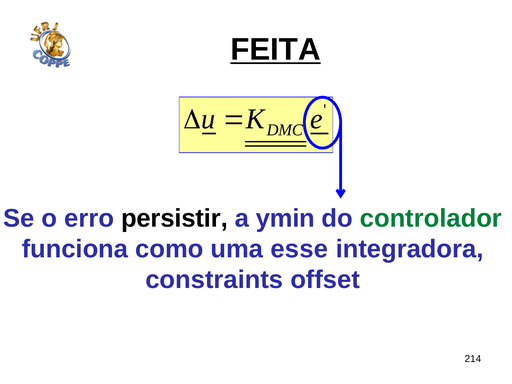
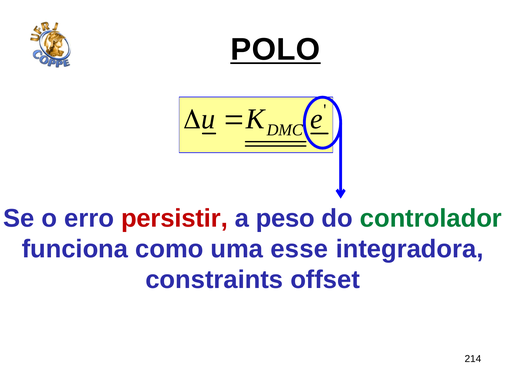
FEITA: FEITA -> POLO
persistir colour: black -> red
ymin: ymin -> peso
